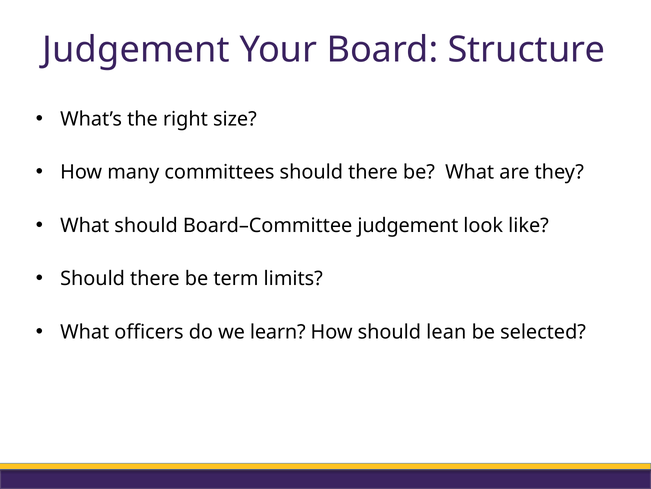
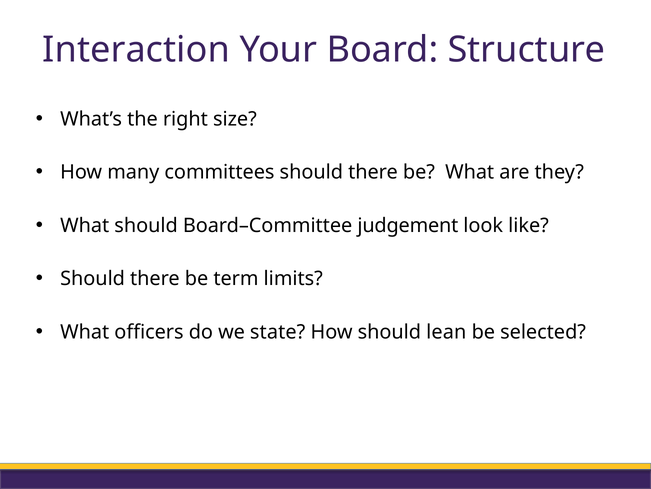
Judgement at (136, 50): Judgement -> Interaction
learn: learn -> state
